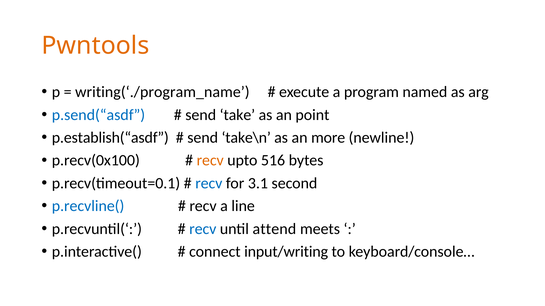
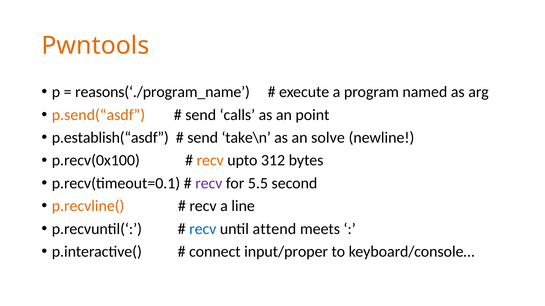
writing(‘./program_name: writing(‘./program_name -> reasons(‘./program_name
p.send(“asdf colour: blue -> orange
take: take -> calls
more: more -> solve
516: 516 -> 312
recv at (209, 184) colour: blue -> purple
3.1: 3.1 -> 5.5
p.recvline( colour: blue -> orange
input/writing: input/writing -> input/proper
